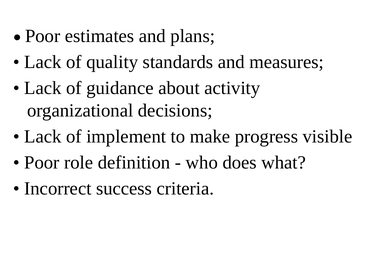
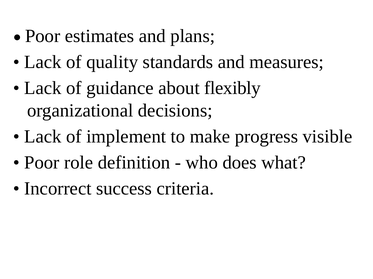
activity: activity -> flexibly
